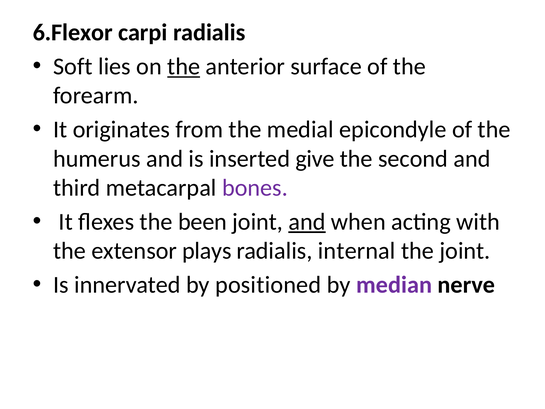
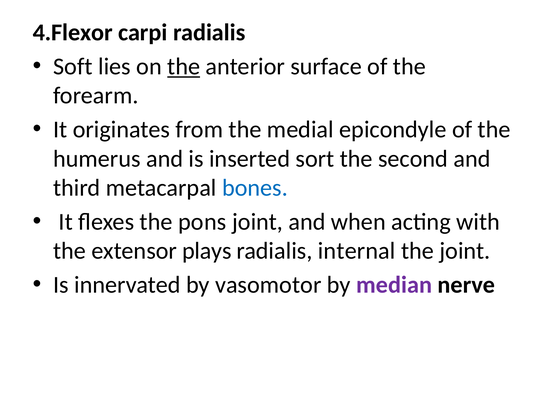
6.Flexor: 6.Flexor -> 4.Flexor
give: give -> sort
bones colour: purple -> blue
been: been -> pons
and at (307, 222) underline: present -> none
positioned: positioned -> vasomotor
